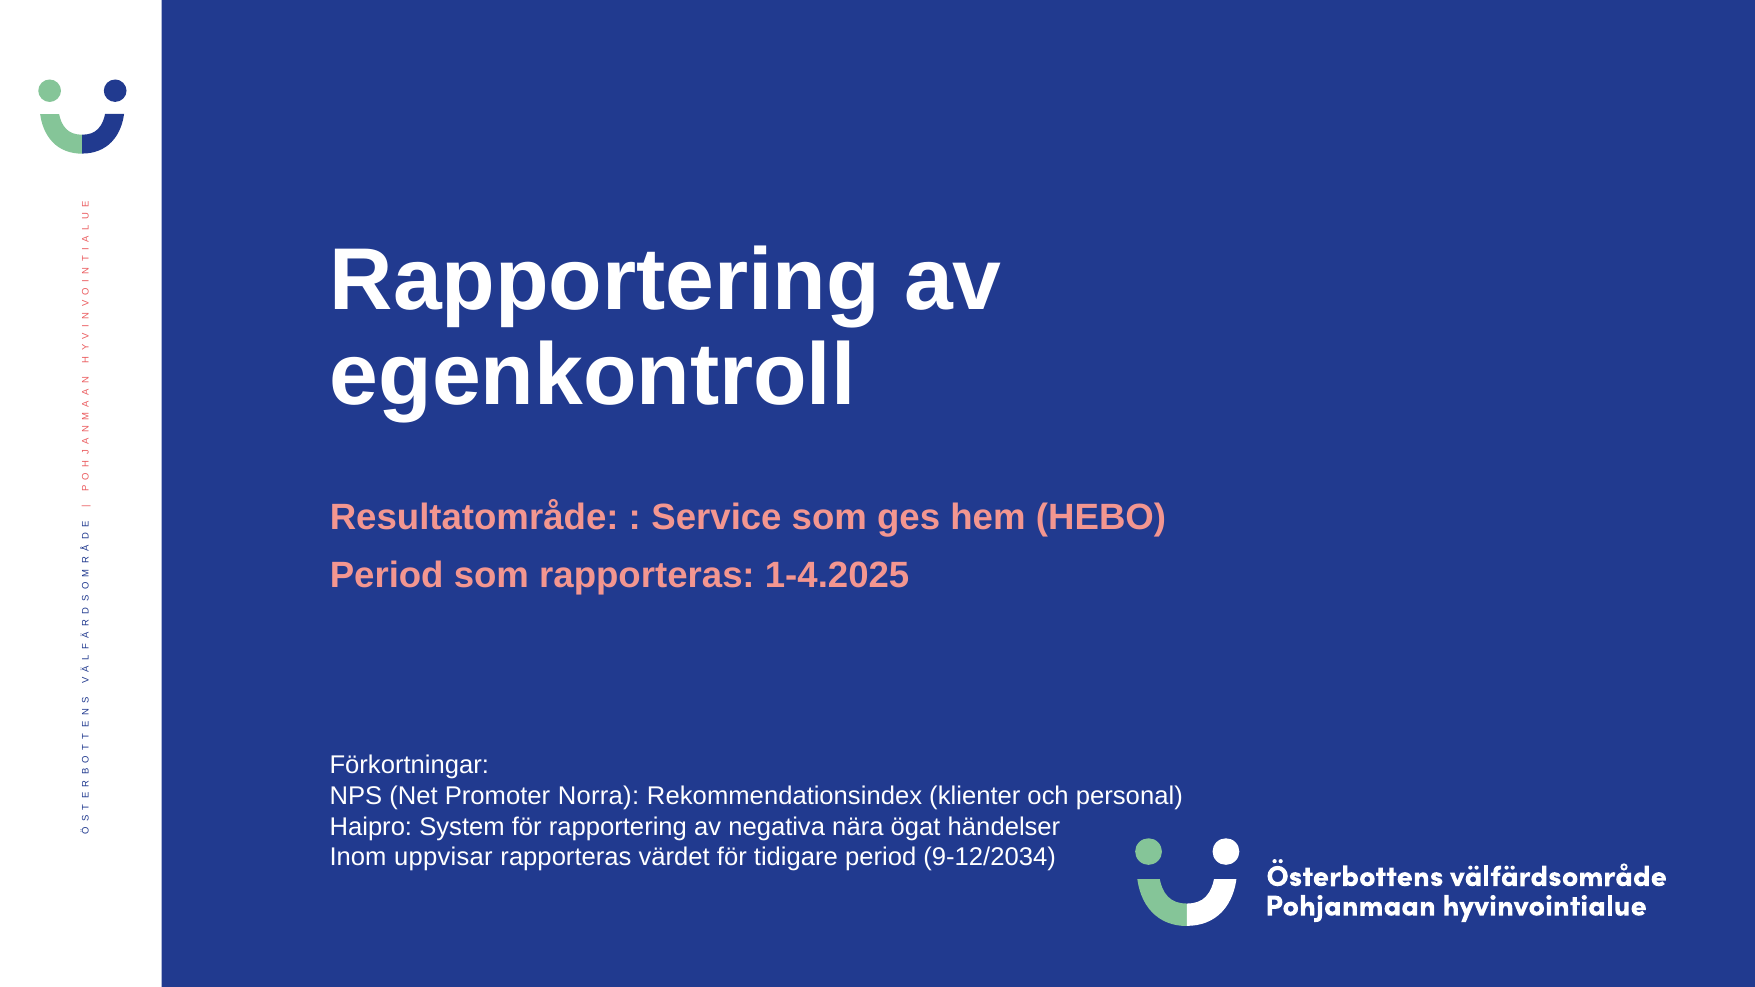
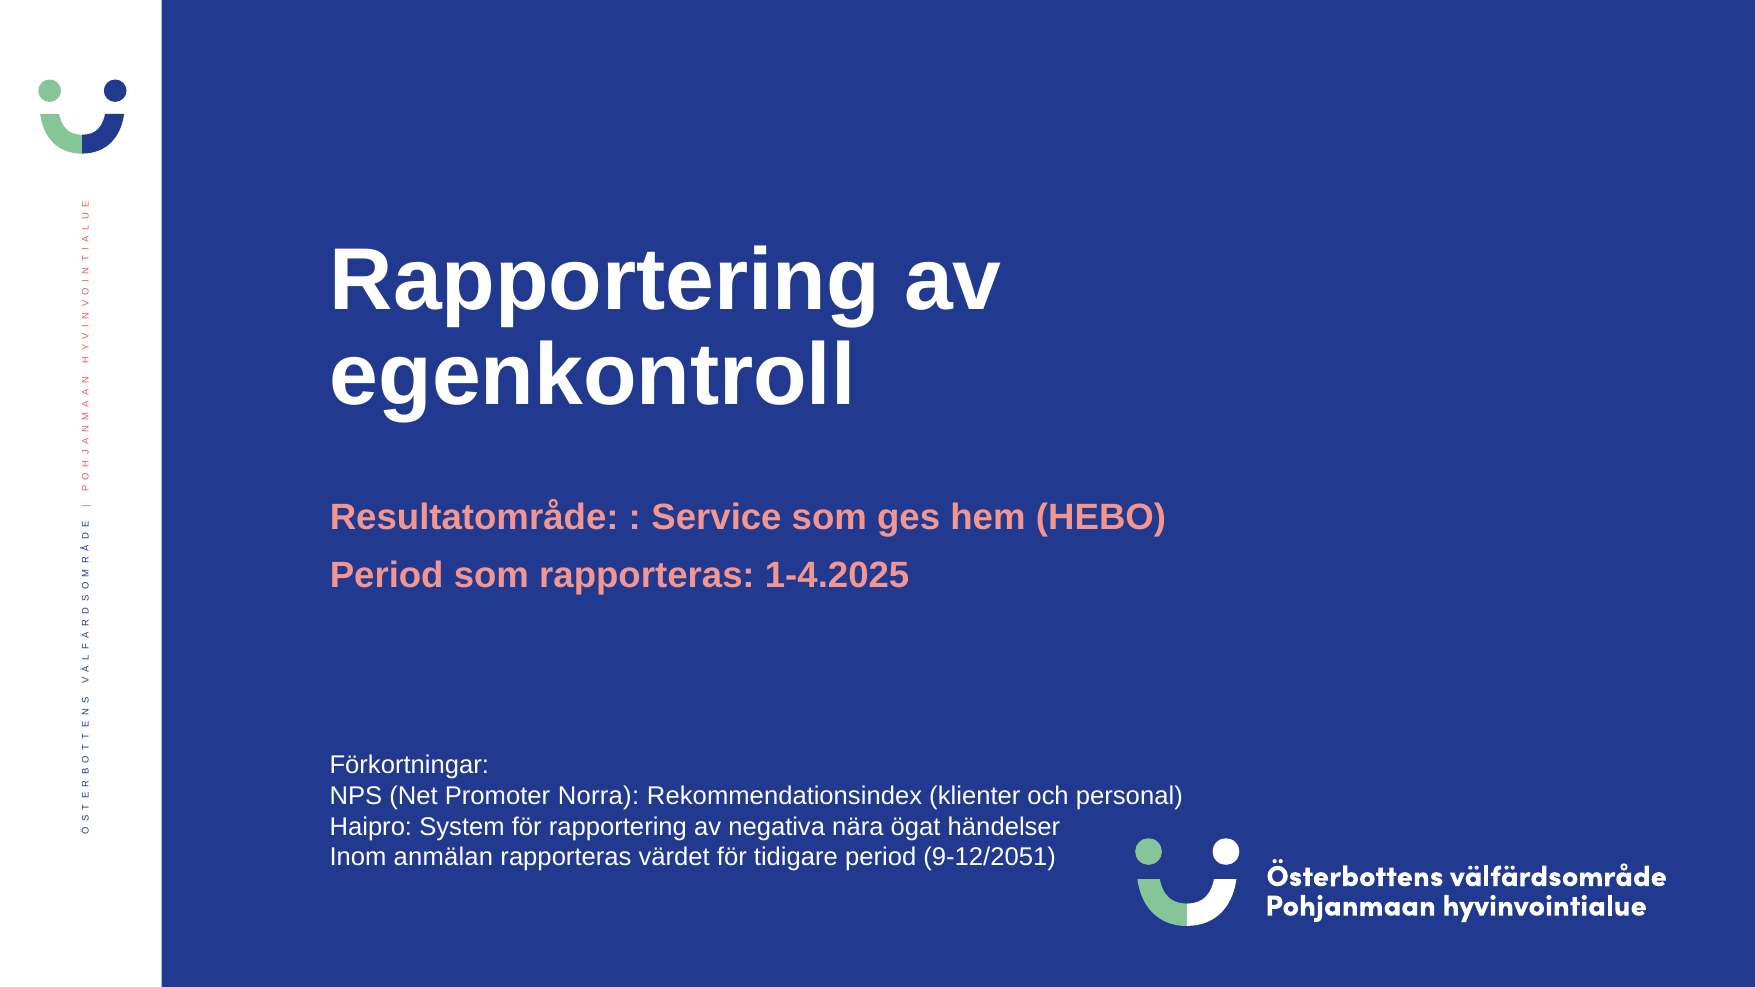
uppvisar: uppvisar -> anmälan
9-12/2034: 9-12/2034 -> 9-12/2051
